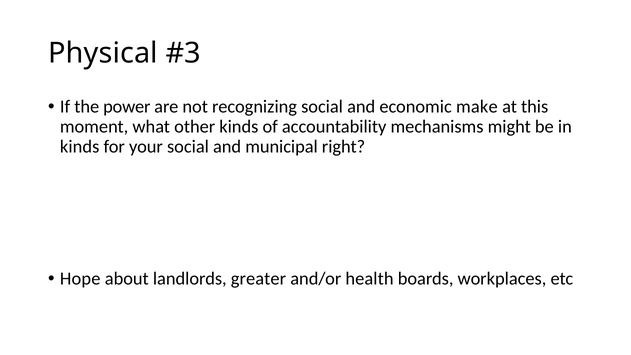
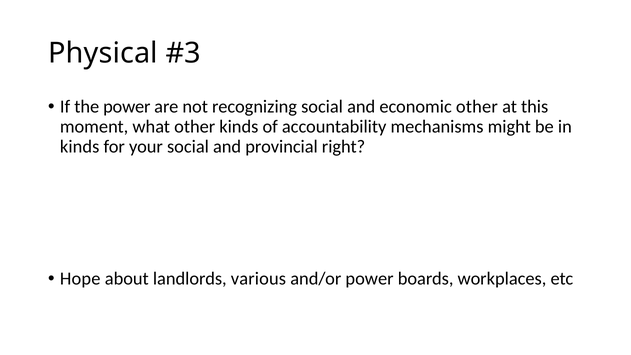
economic make: make -> other
municipal: municipal -> provincial
greater: greater -> various
and/or health: health -> power
